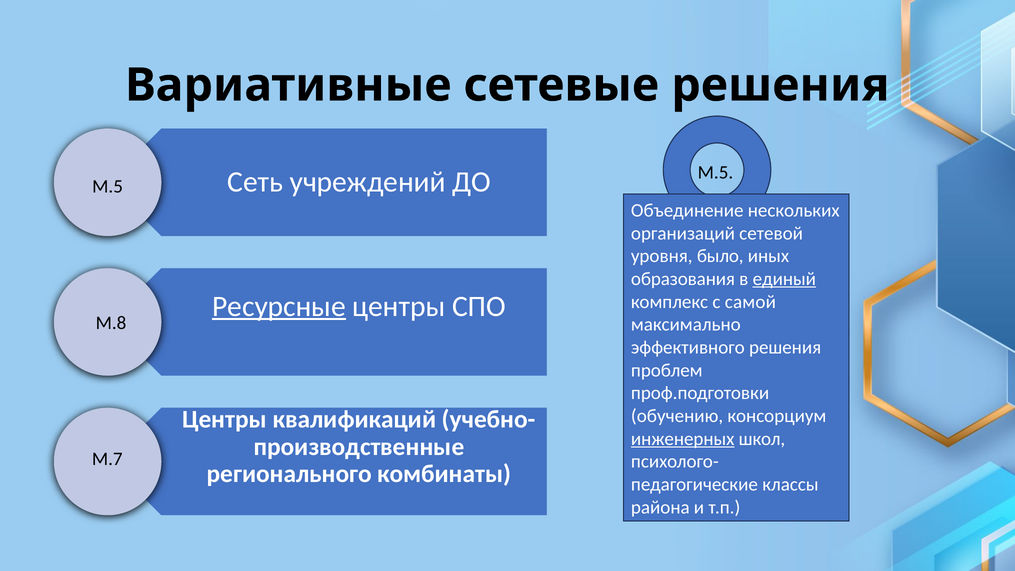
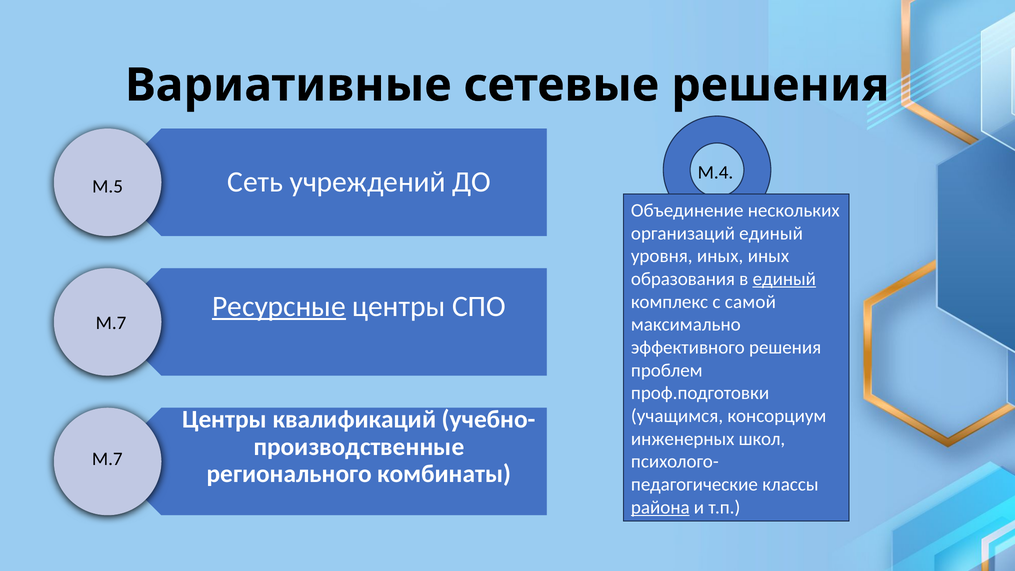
М.5 at (715, 173): М.5 -> М.4
организаций сетевой: сетевой -> единый
уровня было: было -> иных
М.8 at (111, 323): М.8 -> М.7
обучению: обучению -> учащимся
инженерных underline: present -> none
района underline: none -> present
